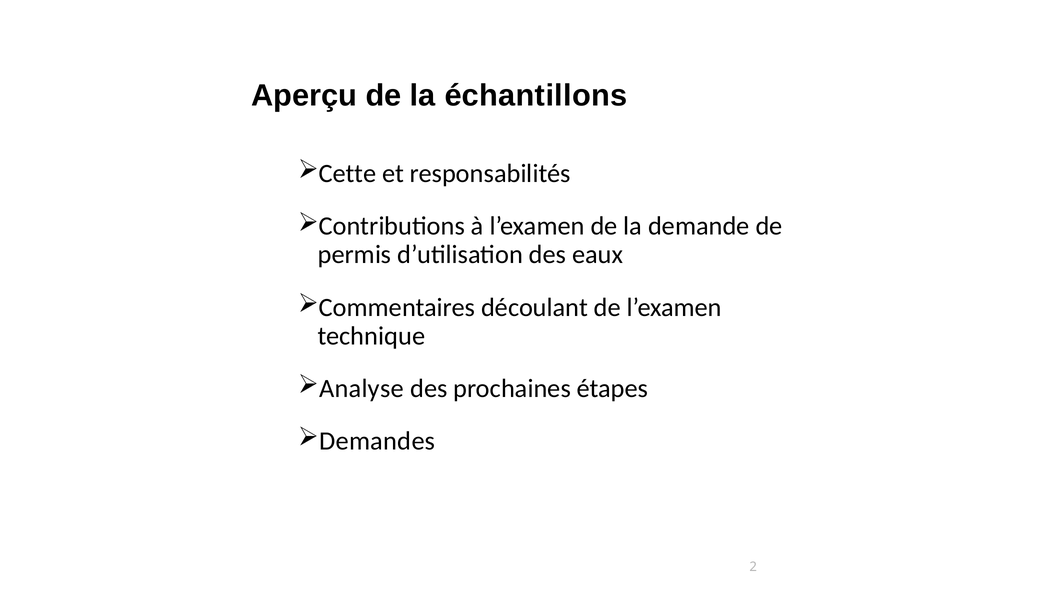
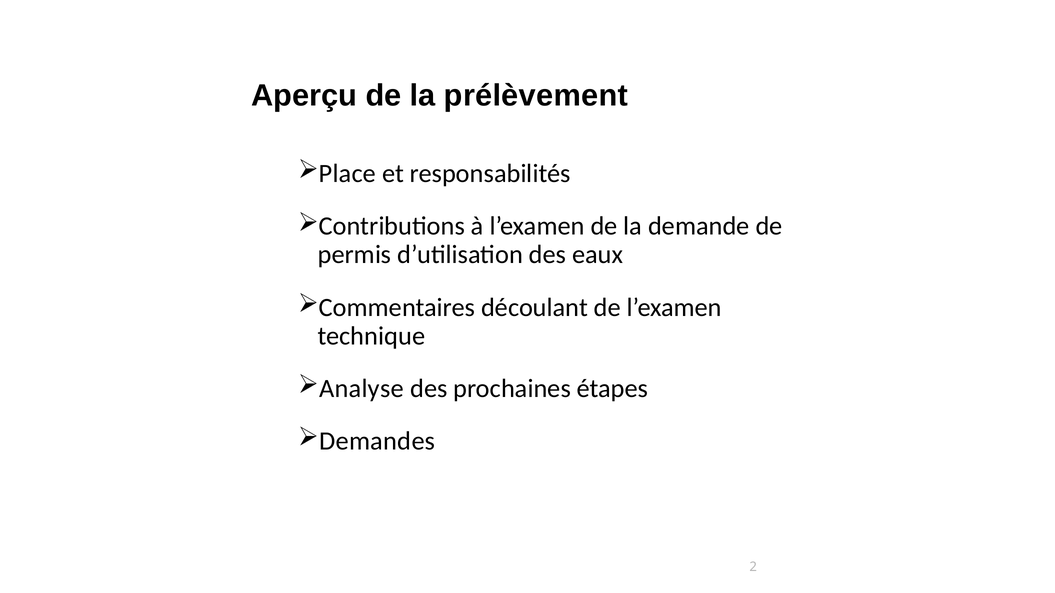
échantillons: échantillons -> prélèvement
Cette: Cette -> Place
